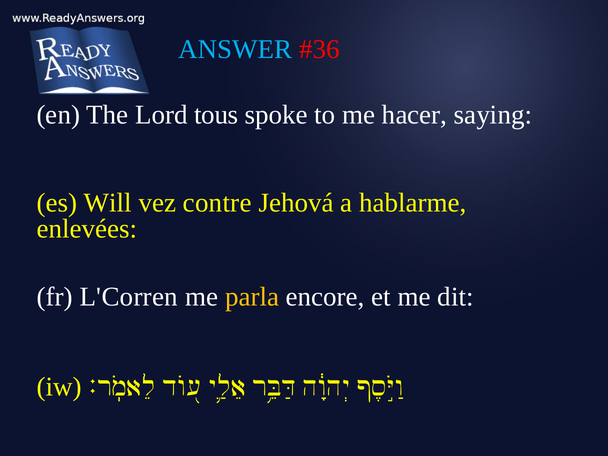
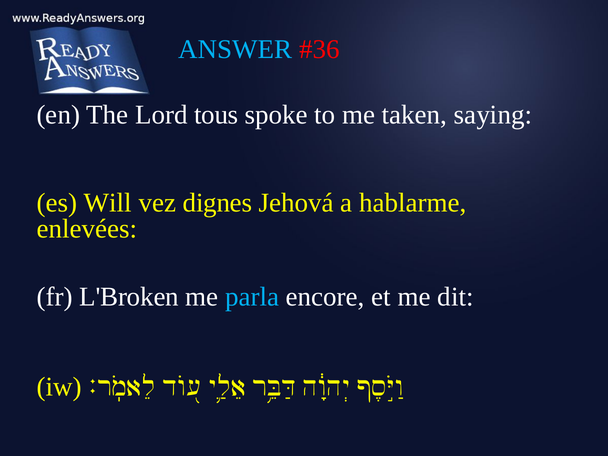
hacer: hacer -> taken
contre: contre -> dignes
L'Corren: L'Corren -> L'Broken
parla colour: yellow -> light blue
